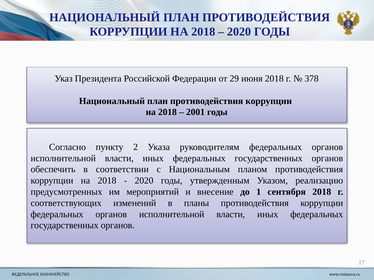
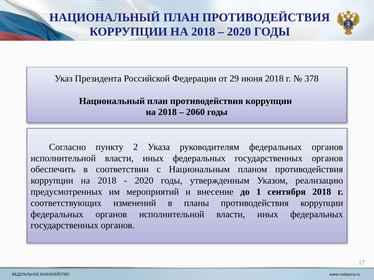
2001: 2001 -> 2060
